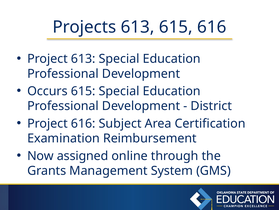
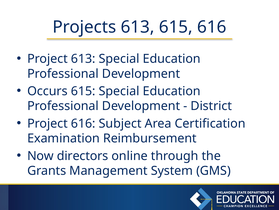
assigned: assigned -> directors
